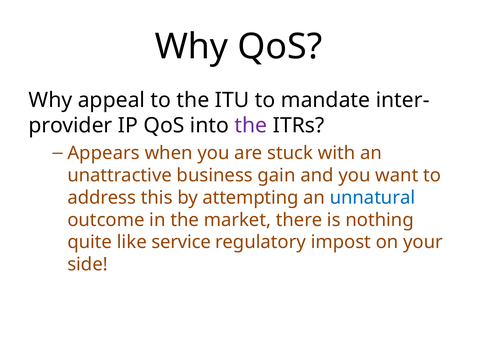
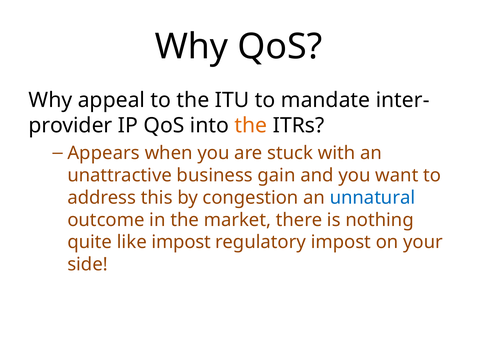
the at (251, 126) colour: purple -> orange
attempting: attempting -> congestion
like service: service -> impost
